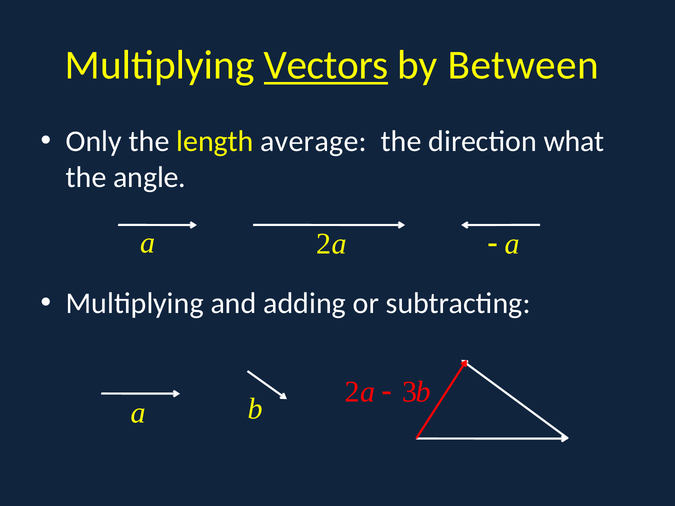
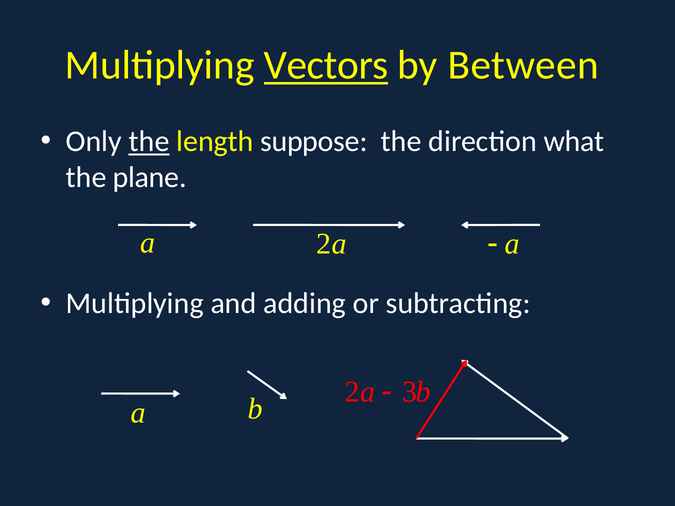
the at (149, 142) underline: none -> present
average: average -> suppose
angle: angle -> plane
